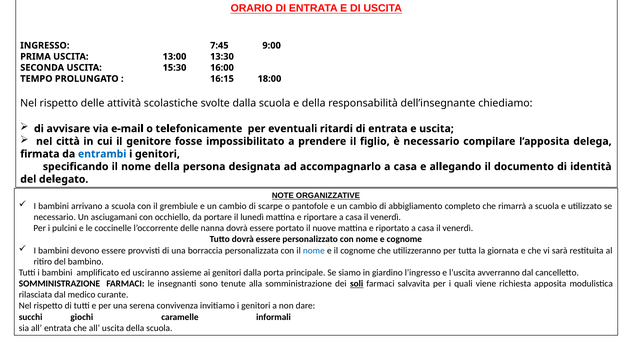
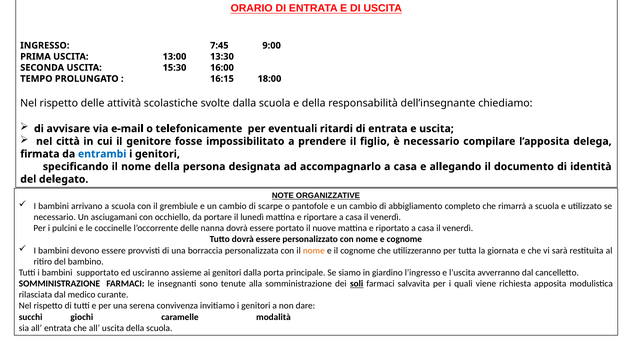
nome at (314, 251) colour: blue -> orange
amplificato: amplificato -> supportato
informali: informali -> modalità
